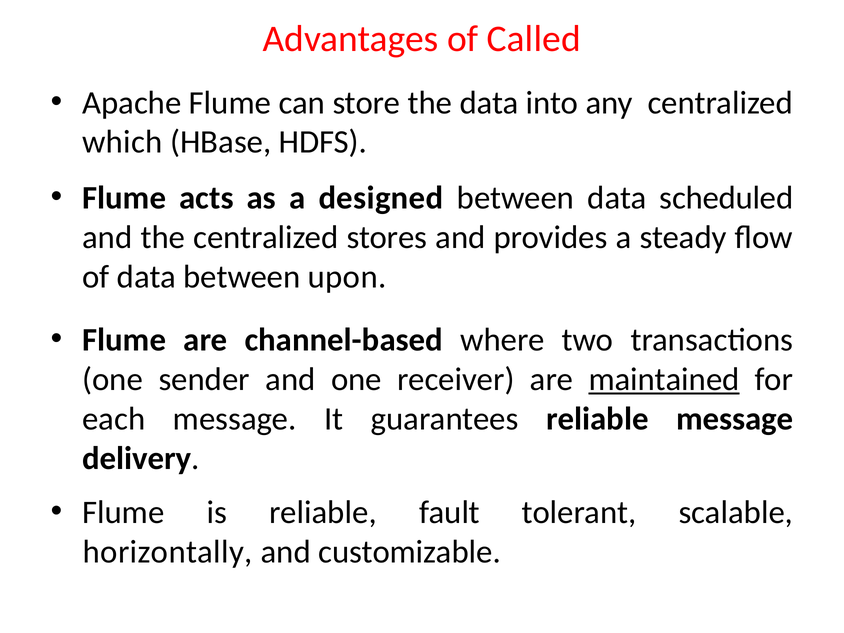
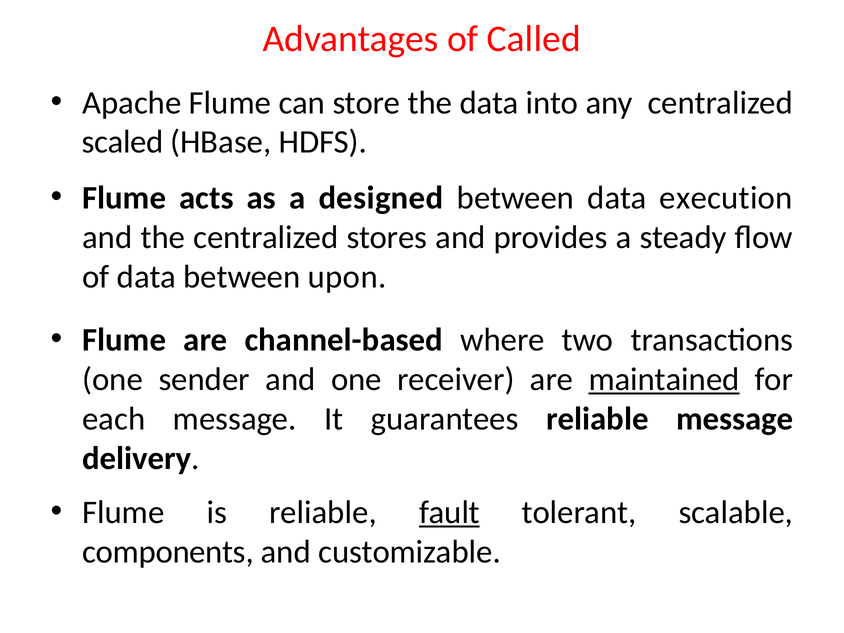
which: which -> scaled
scheduled: scheduled -> execution
fault underline: none -> present
horizontally: horizontally -> components
